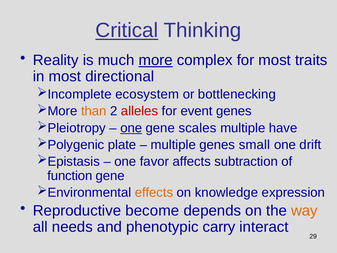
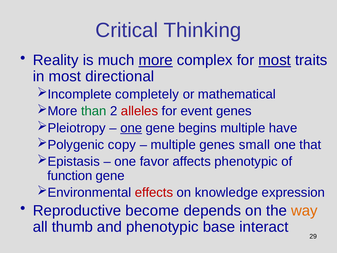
Critical underline: present -> none
most at (275, 60) underline: none -> present
ecosystem: ecosystem -> completely
bottlenecking: bottlenecking -> mathematical
than colour: orange -> green
scales: scales -> begins
plate: plate -> copy
drift: drift -> that
affects subtraction: subtraction -> phenotypic
effects colour: orange -> red
needs: needs -> thumb
carry: carry -> base
